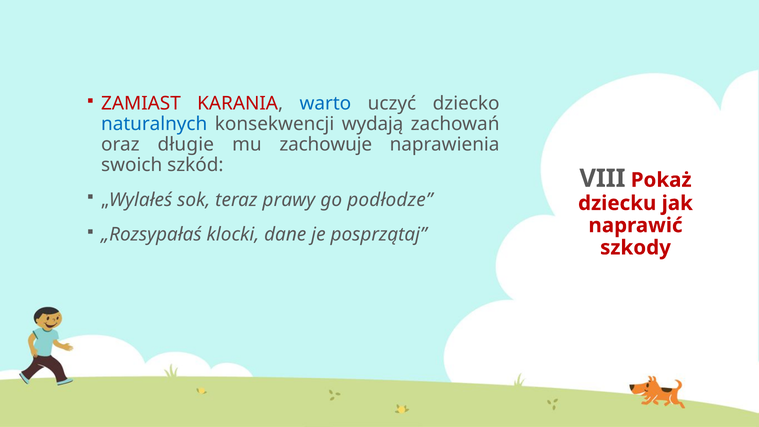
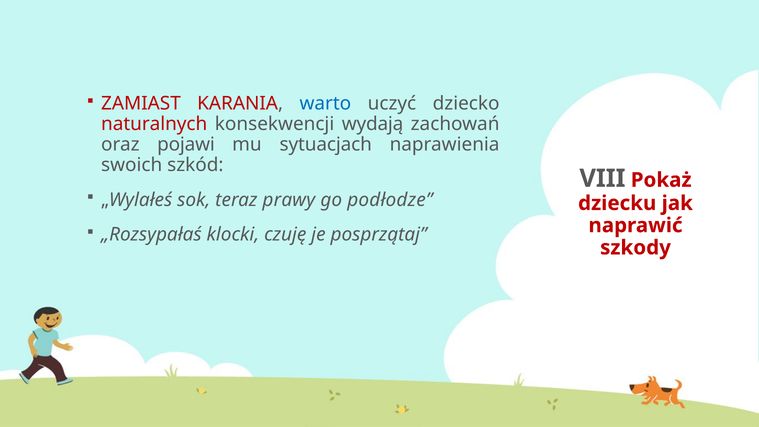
naturalnych colour: blue -> red
długie: długie -> pojawi
zachowuje: zachowuje -> sytuacjach
dane: dane -> czuję
